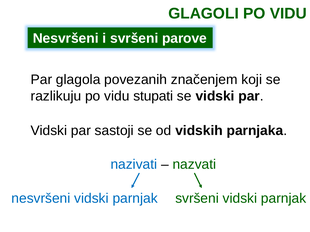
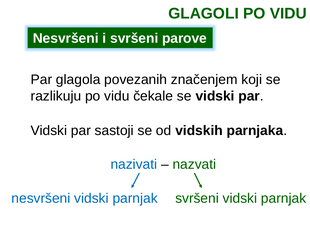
stupati: stupati -> čekale
